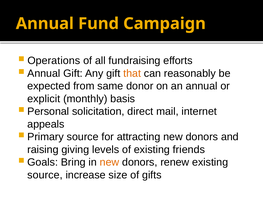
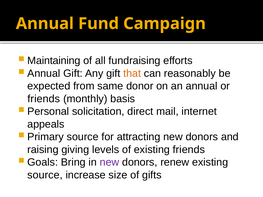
Operations: Operations -> Maintaining
explicit at (44, 99): explicit -> friends
new at (109, 163) colour: orange -> purple
